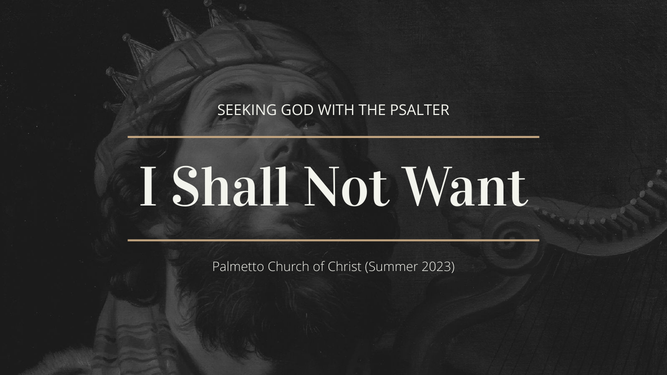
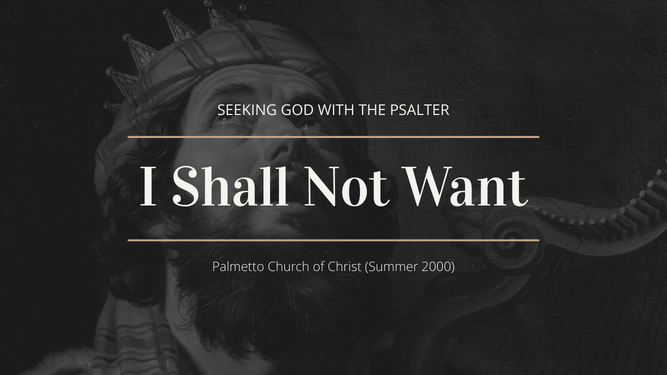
2023: 2023 -> 2000
